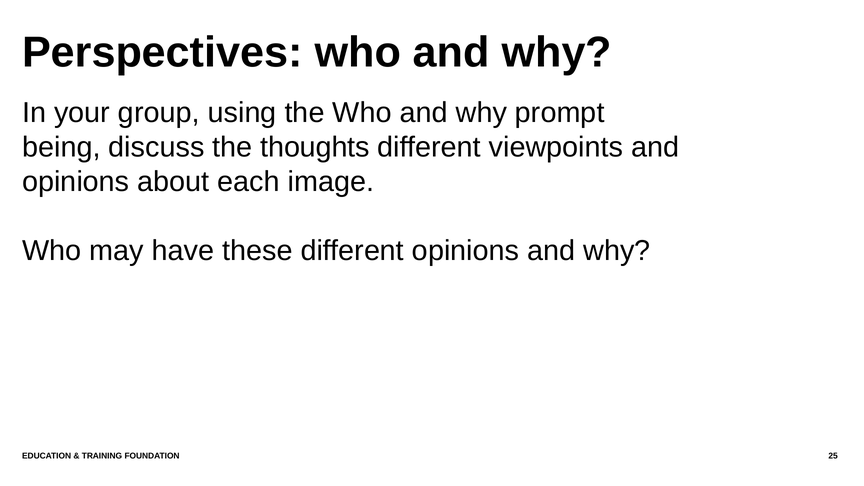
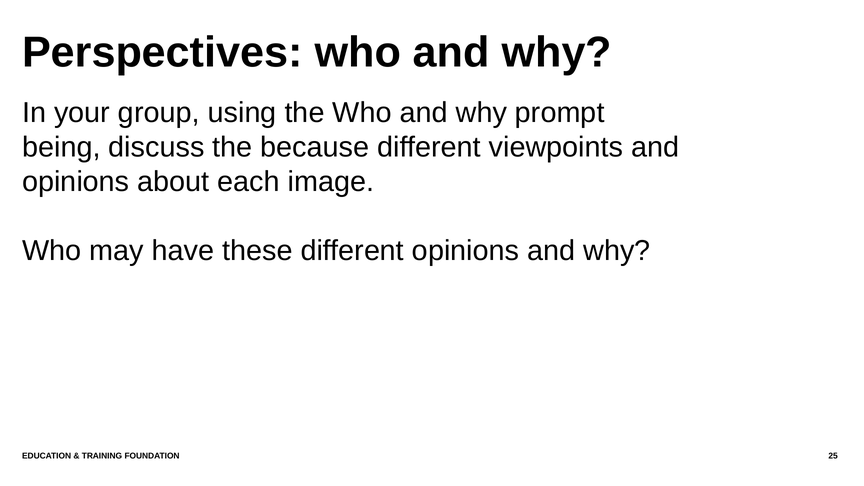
thoughts: thoughts -> because
